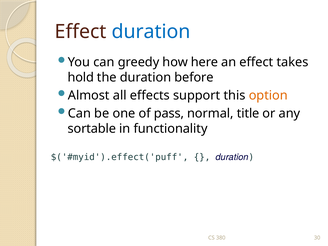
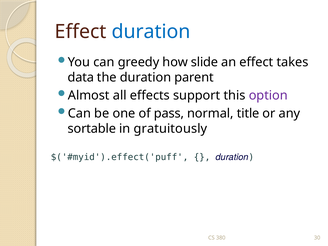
here: here -> slide
hold: hold -> data
before: before -> parent
option colour: orange -> purple
functionality: functionality -> gratuitously
